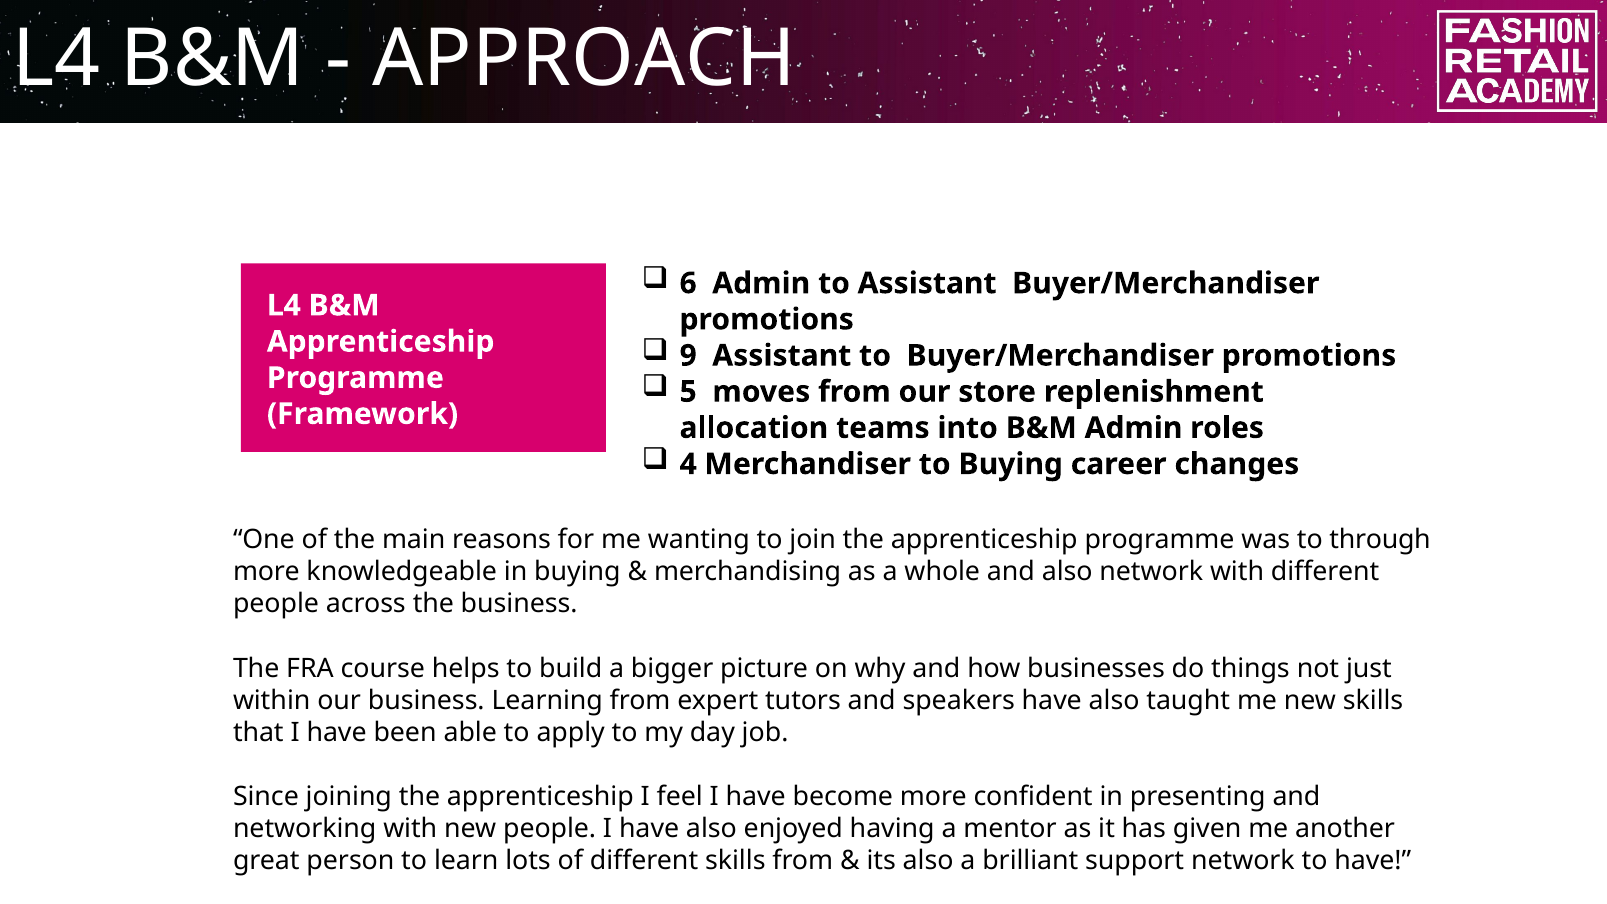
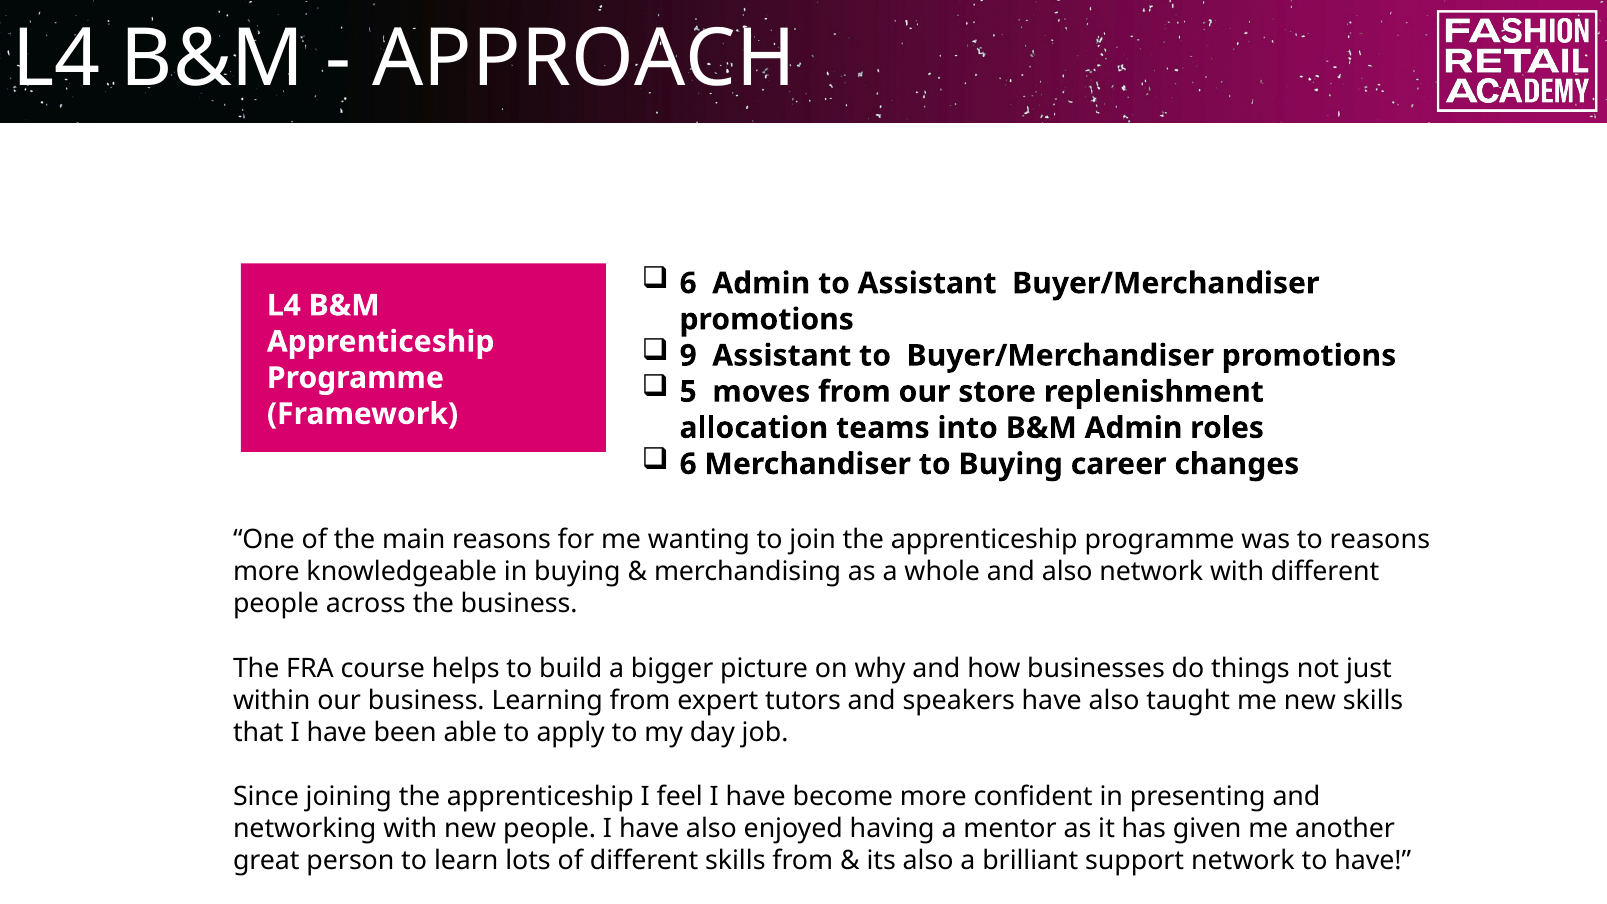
4 at (688, 464): 4 -> 6
to through: through -> reasons
